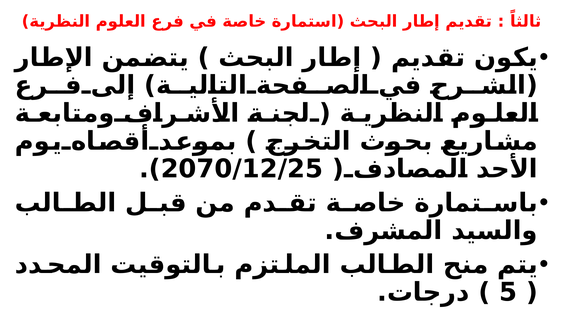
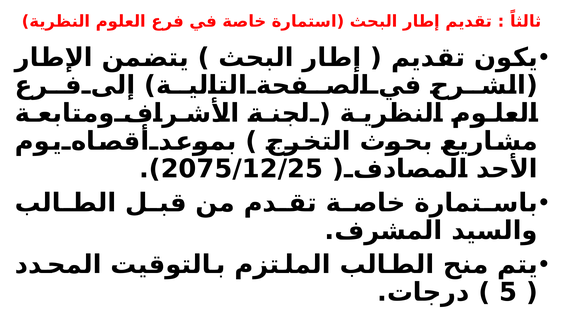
2070/12/25: 2070/12/25 -> 2075/12/25
